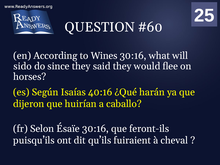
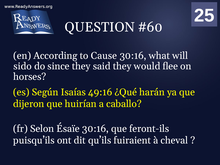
Wines: Wines -> Cause
40:16: 40:16 -> 49:16
